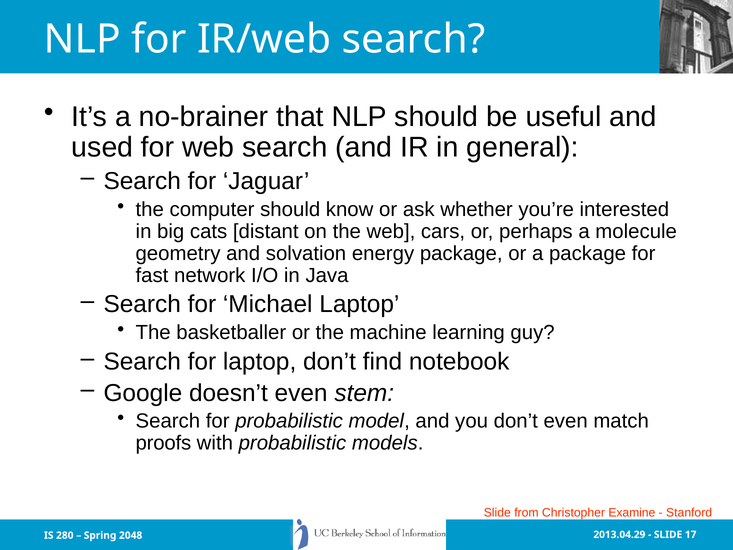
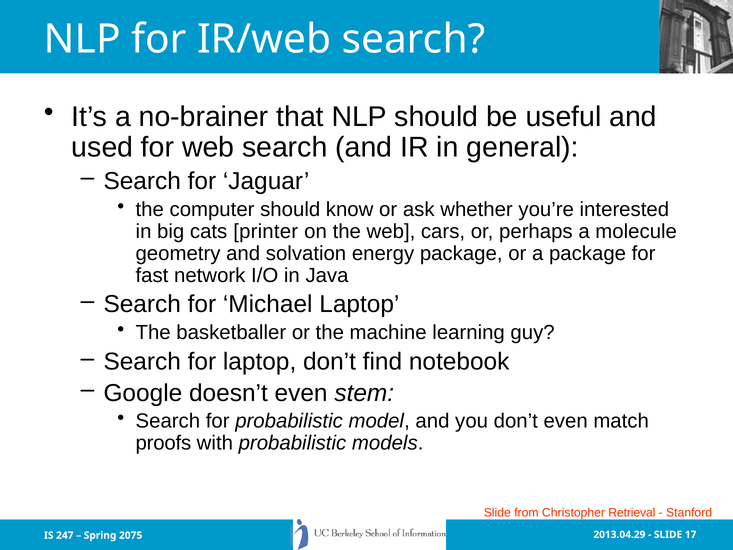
distant: distant -> printer
Examine: Examine -> Retrieval
280: 280 -> 247
2048: 2048 -> 2075
